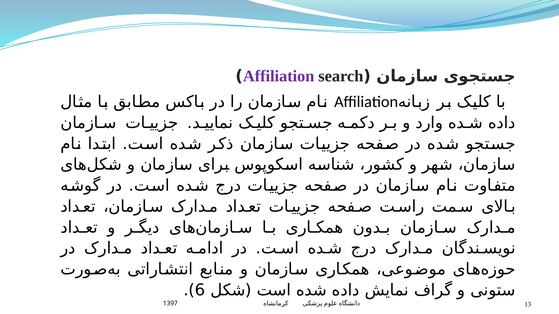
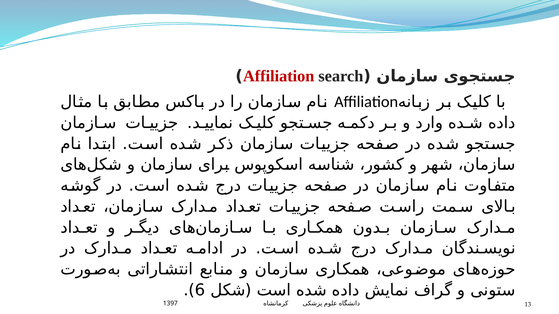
Affiliation at (279, 76) colour: purple -> red
